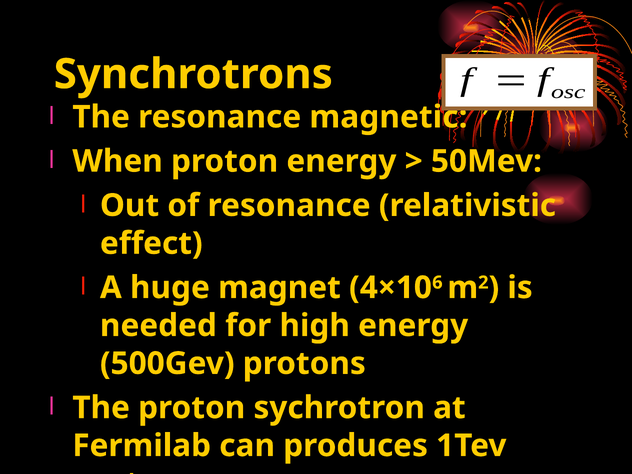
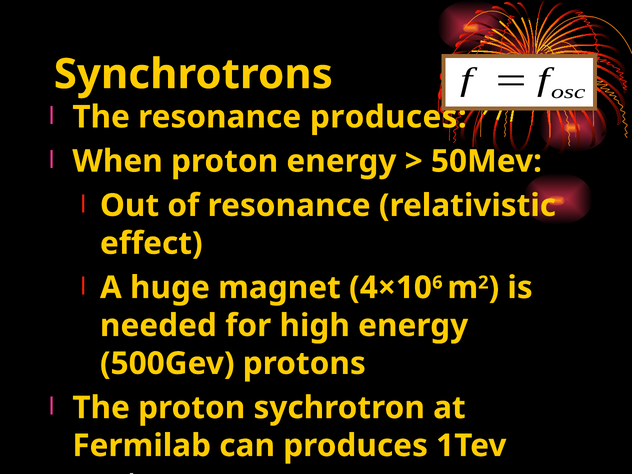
resonance magnetic: magnetic -> produces
